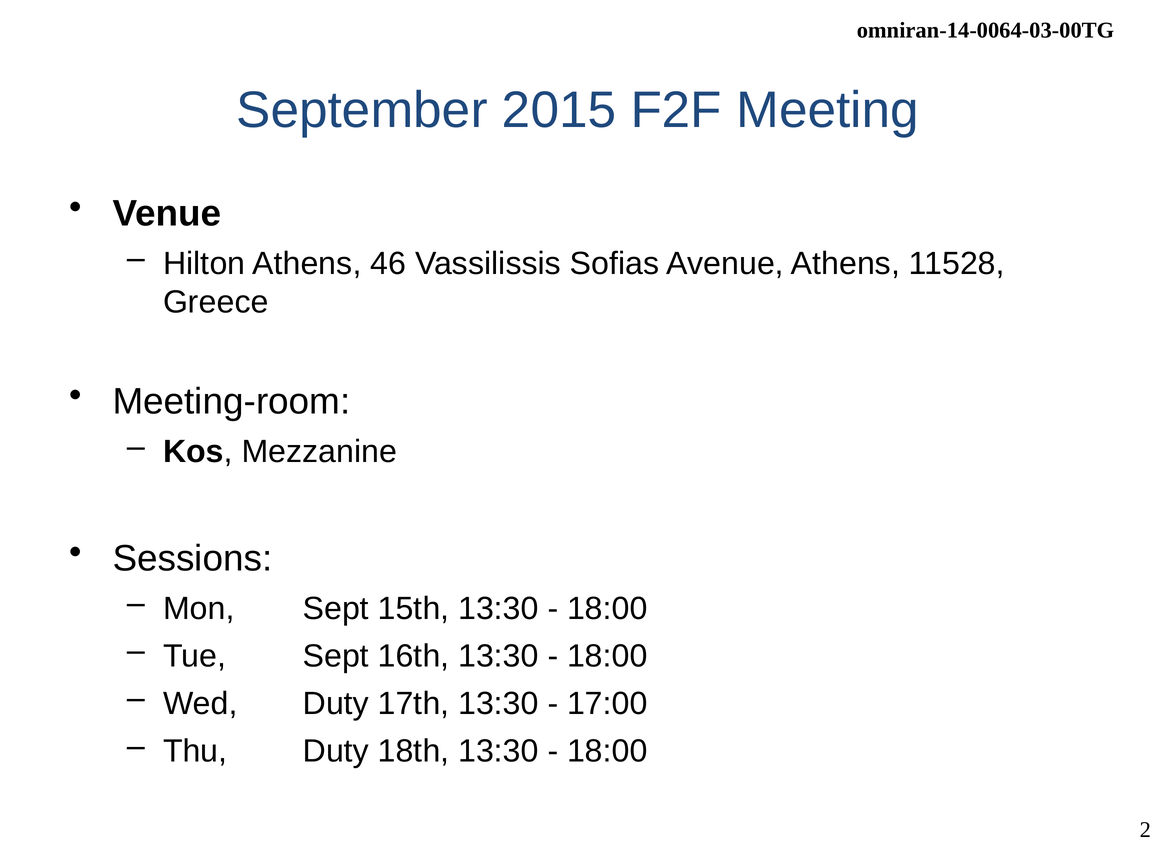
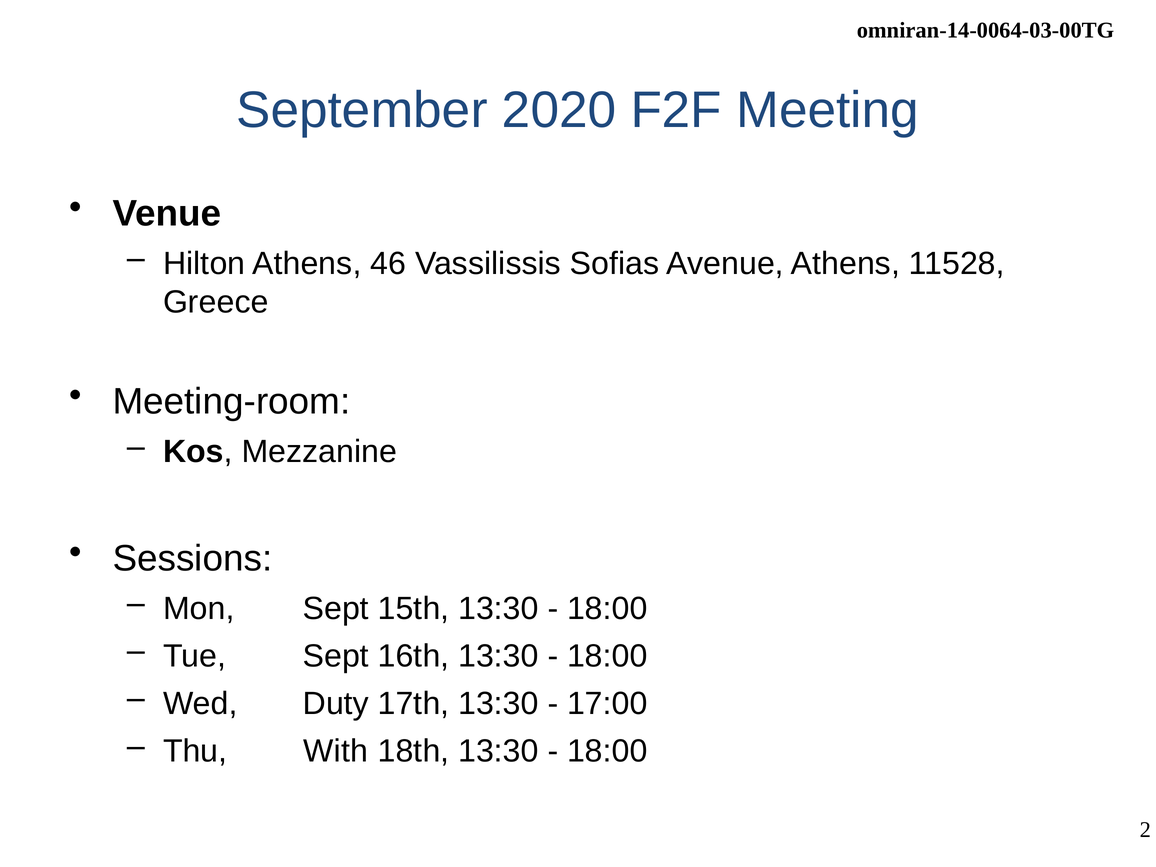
2015: 2015 -> 2020
Thu Duty: Duty -> With
